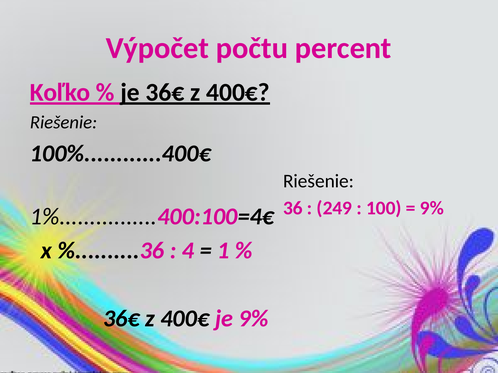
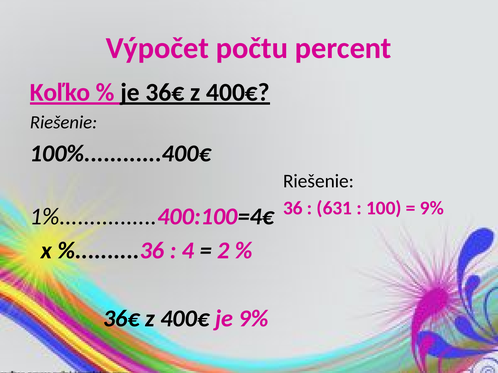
249: 249 -> 631
1: 1 -> 2
